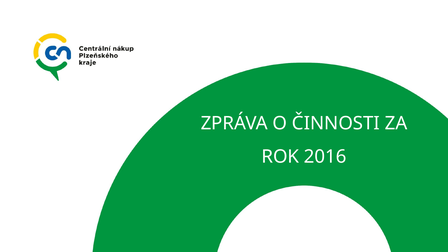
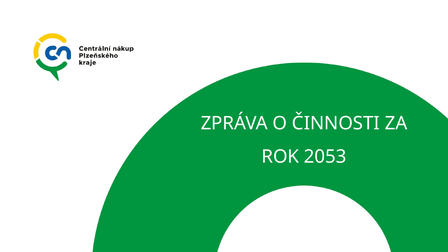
2016: 2016 -> 2053
